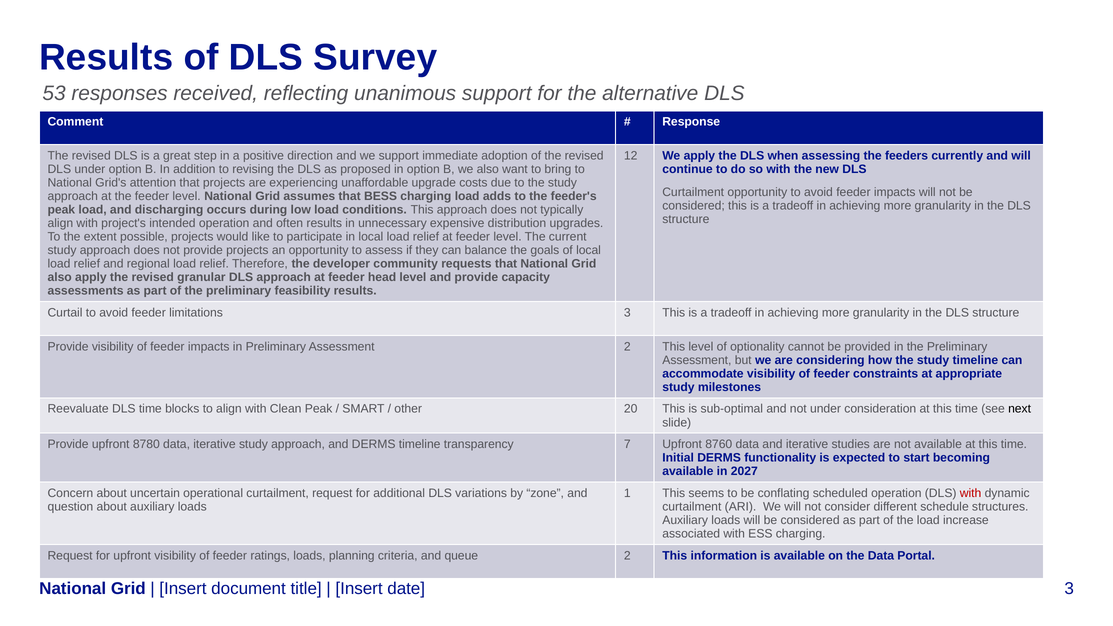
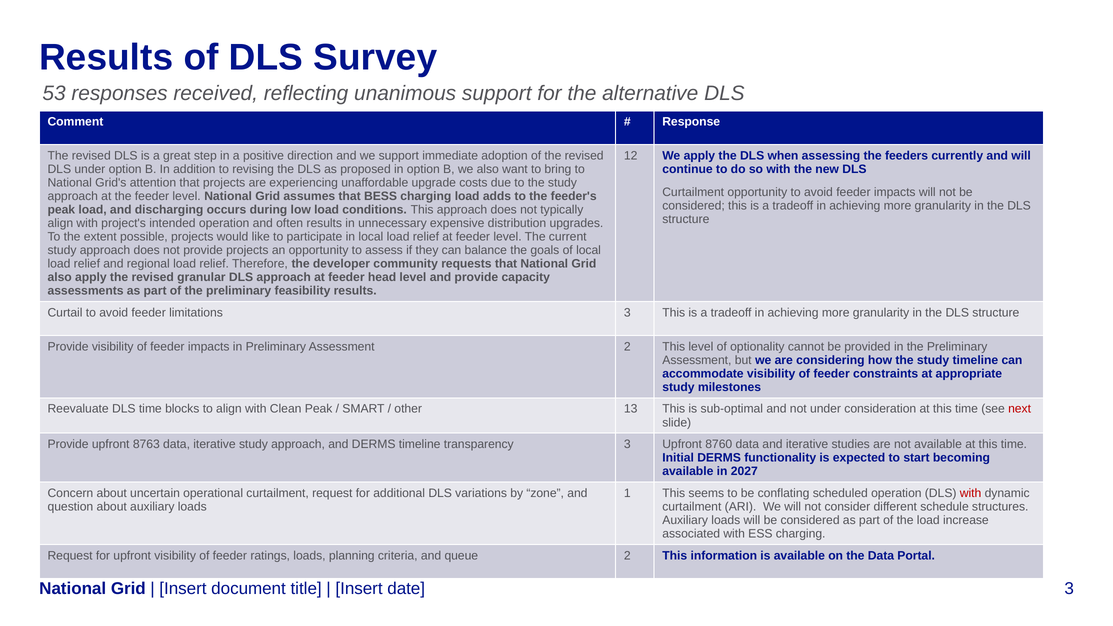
20: 20 -> 13
next colour: black -> red
8780: 8780 -> 8763
transparency 7: 7 -> 3
